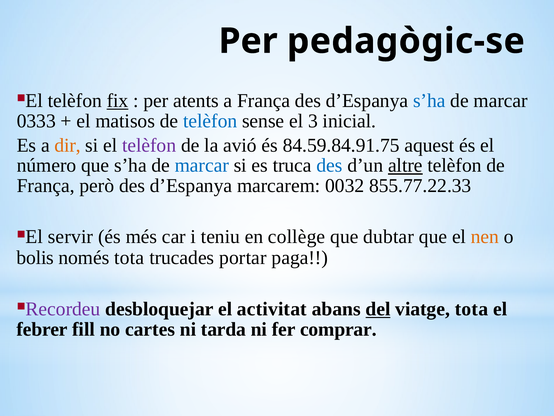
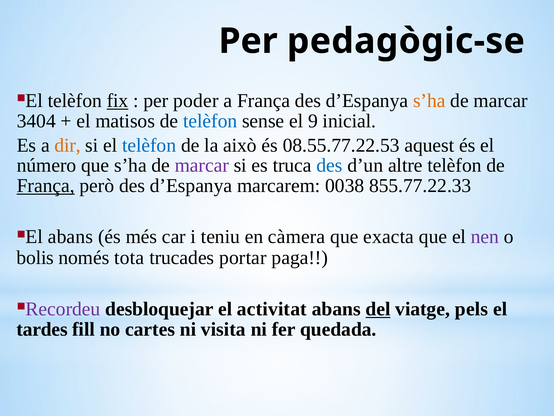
atents: atents -> poder
s’ha at (429, 101) colour: blue -> orange
0333: 0333 -> 3404
3: 3 -> 9
telèfon at (149, 145) colour: purple -> blue
avió: avió -> això
84.59.84.91.75: 84.59.84.91.75 -> 08.55.77.22.53
marcar at (202, 165) colour: blue -> purple
altre underline: present -> none
França at (46, 185) underline: none -> present
0032: 0032 -> 0038
El servir: servir -> abans
collège: collège -> càmera
dubtar: dubtar -> exacta
nen colour: orange -> purple
viatge tota: tota -> pels
febrer: febrer -> tardes
tarda: tarda -> visita
comprar: comprar -> quedada
